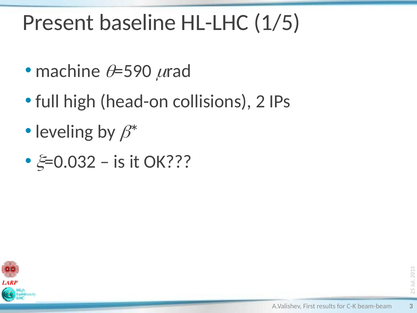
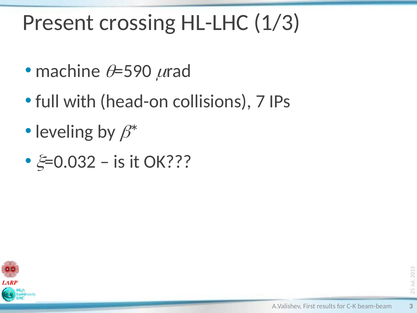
baseline: baseline -> crossing
1/5: 1/5 -> 1/3
high: high -> with
collisions 2: 2 -> 7
